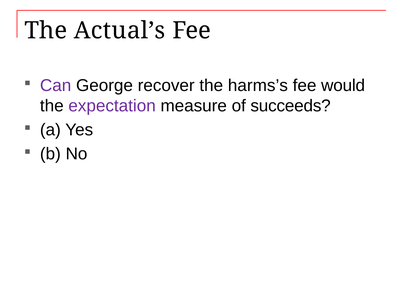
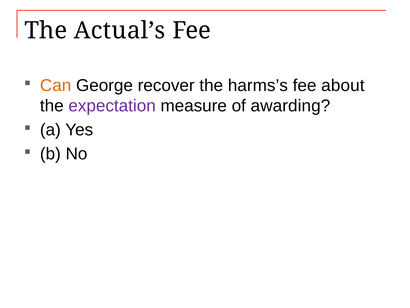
Can colour: purple -> orange
would: would -> about
succeeds: succeeds -> awarding
